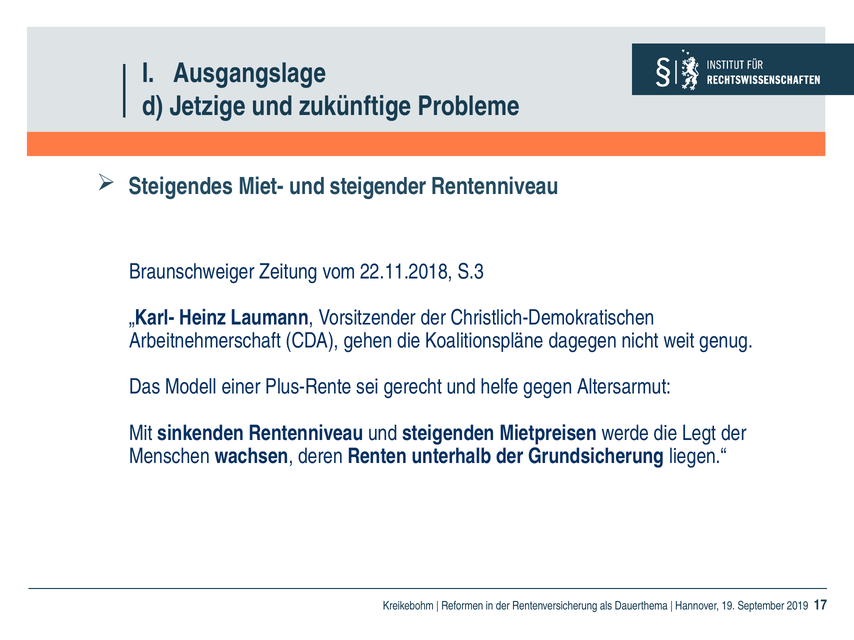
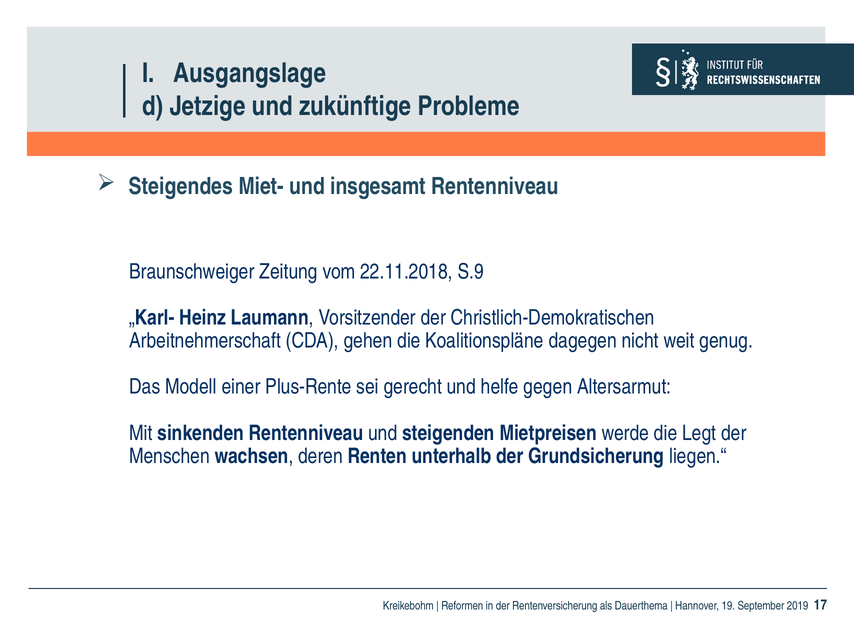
steigender: steigender -> insgesamt
S.3: S.3 -> S.9
